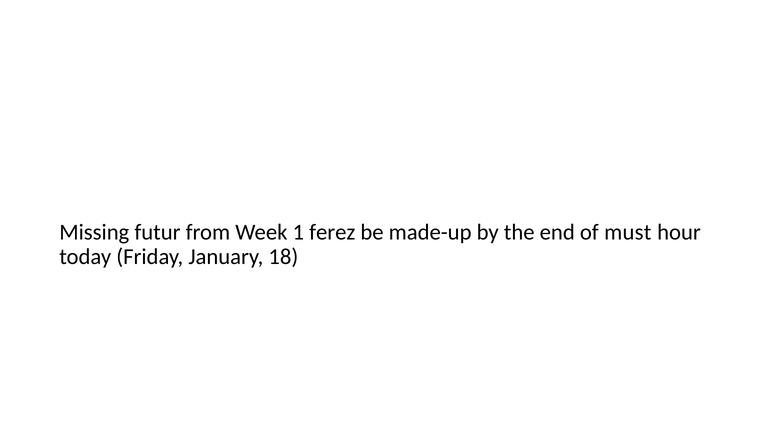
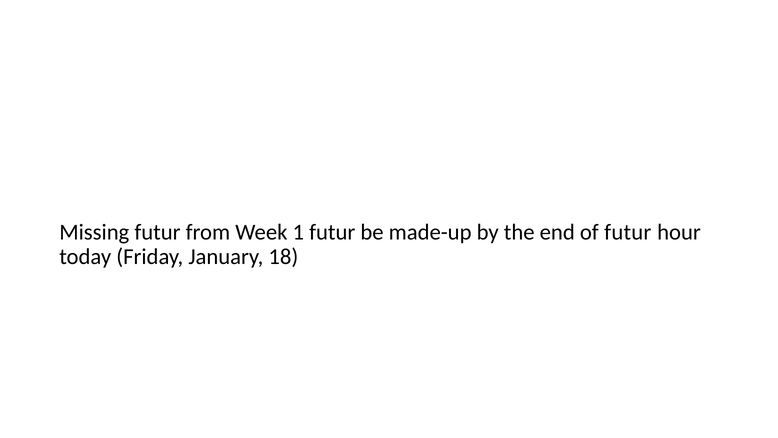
1 ferez: ferez -> futur
of must: must -> futur
